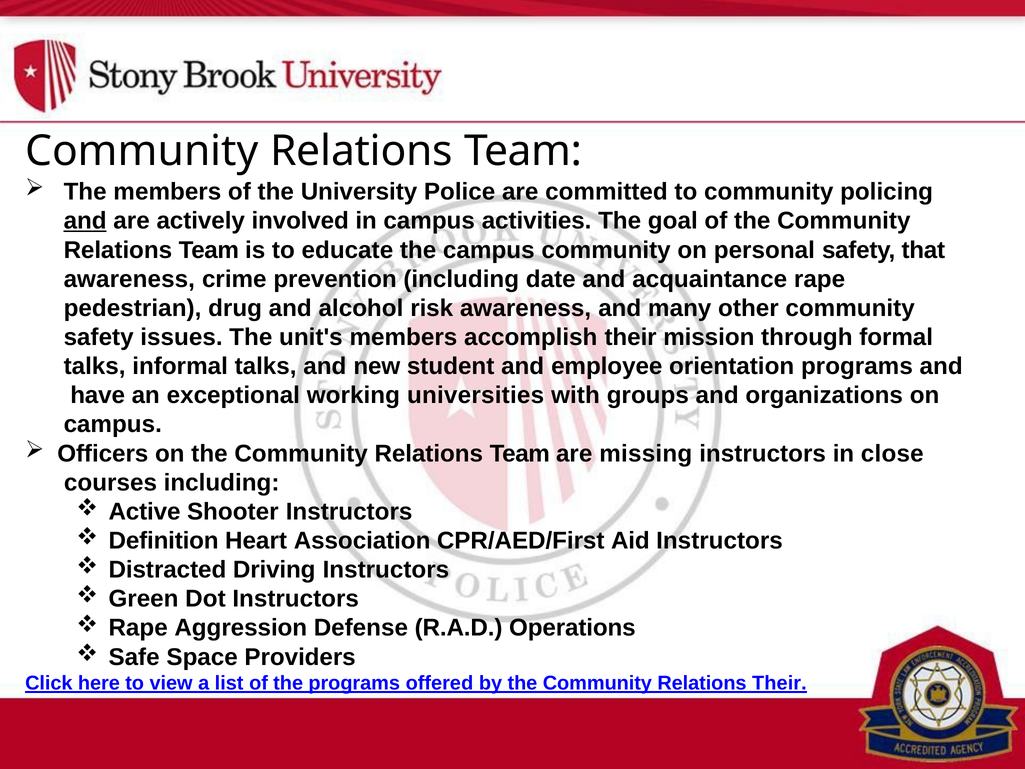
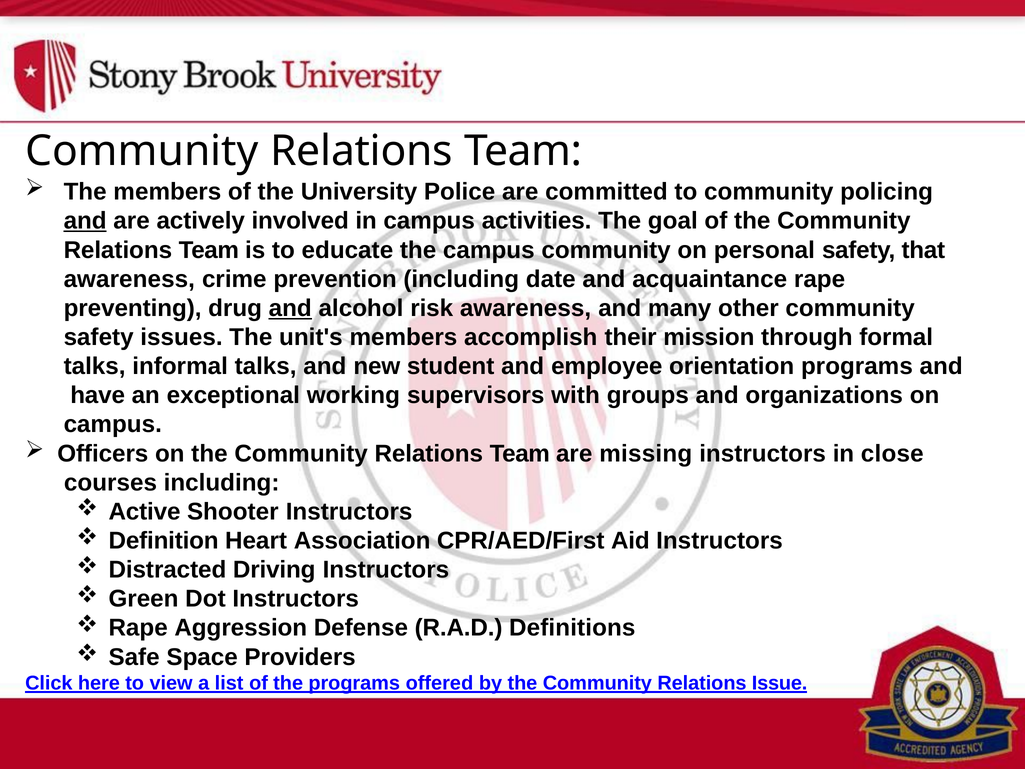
pedestrian: pedestrian -> preventing
and at (290, 308) underline: none -> present
universities: universities -> supervisors
Operations: Operations -> Definitions
Relations Their: Their -> Issue
